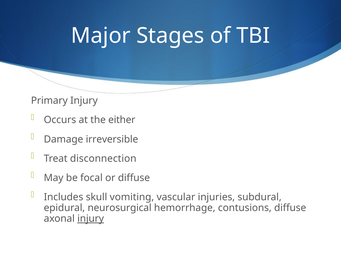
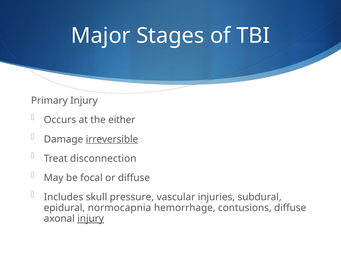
irreversible underline: none -> present
vomiting: vomiting -> pressure
neurosurgical: neurosurgical -> normocapnia
